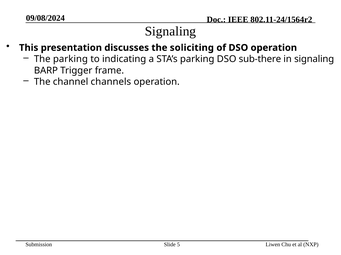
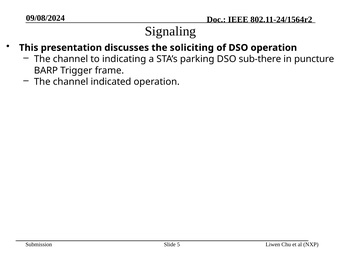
parking at (70, 59): parking -> channel
in signaling: signaling -> puncture
channels: channels -> indicated
